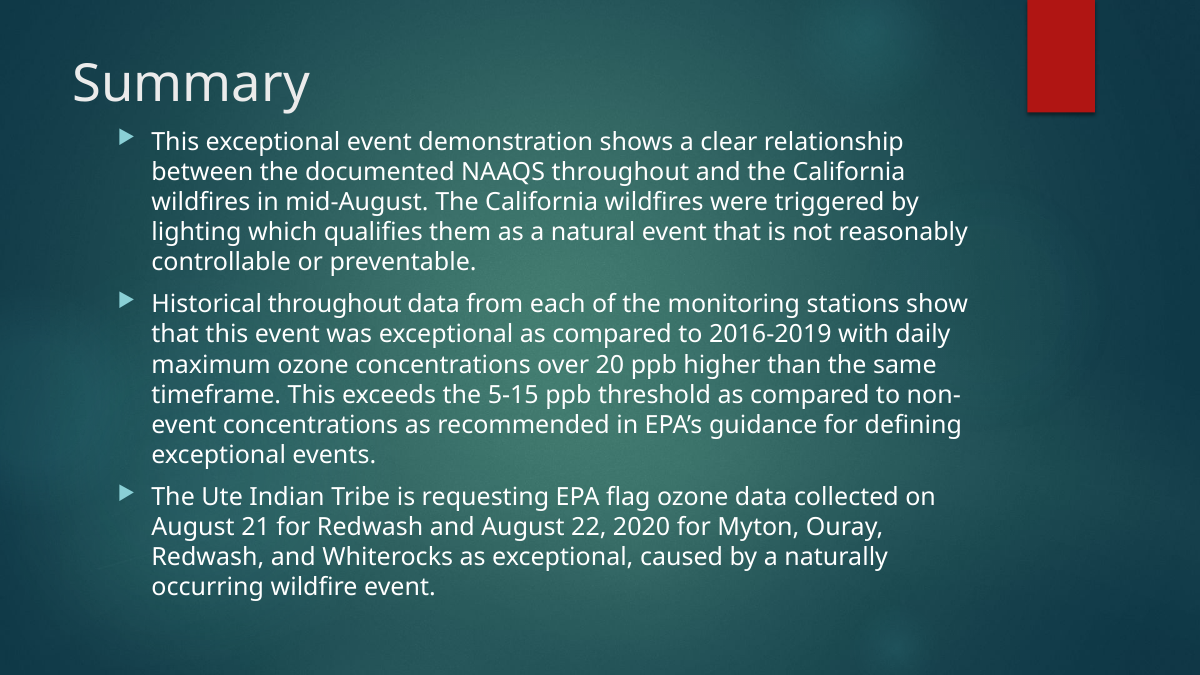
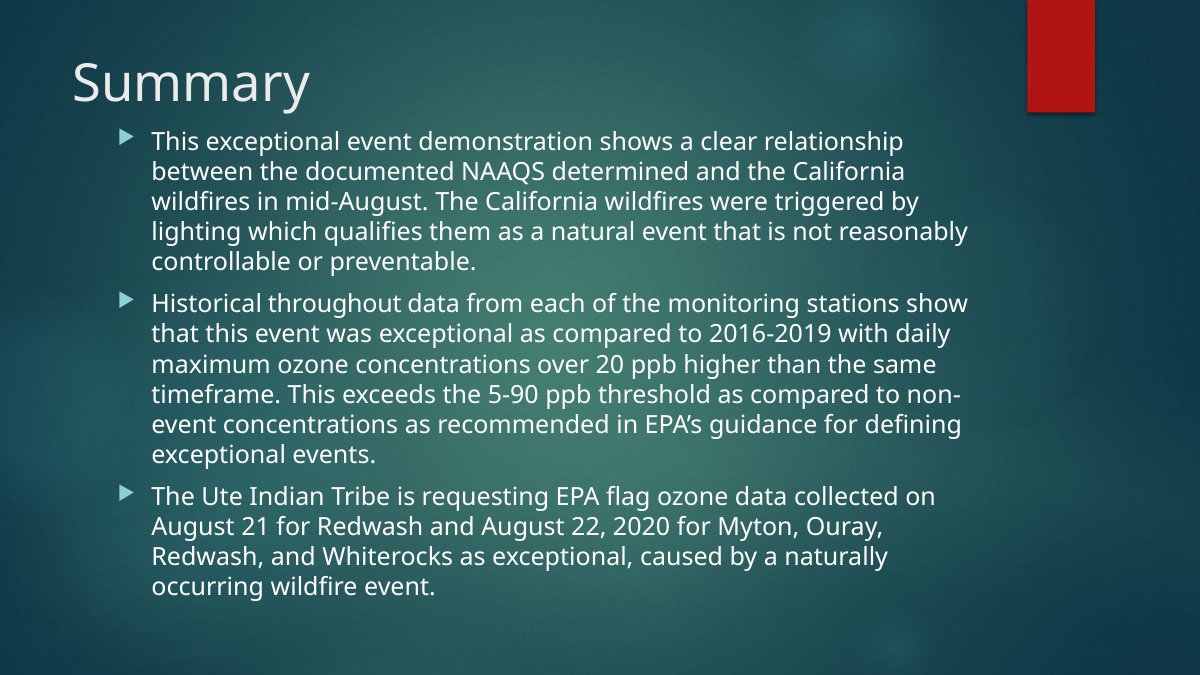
NAAQS throughout: throughout -> determined
5-15: 5-15 -> 5-90
